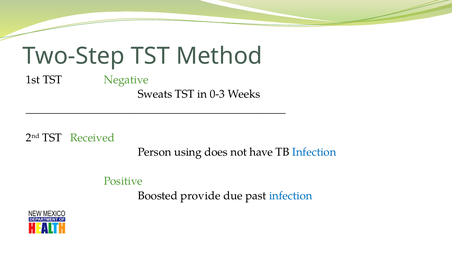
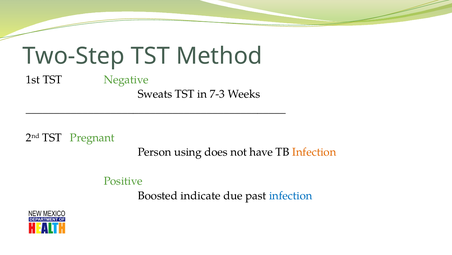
0-3: 0-3 -> 7-3
Received: Received -> Pregnant
Infection at (314, 152) colour: blue -> orange
provide: provide -> indicate
